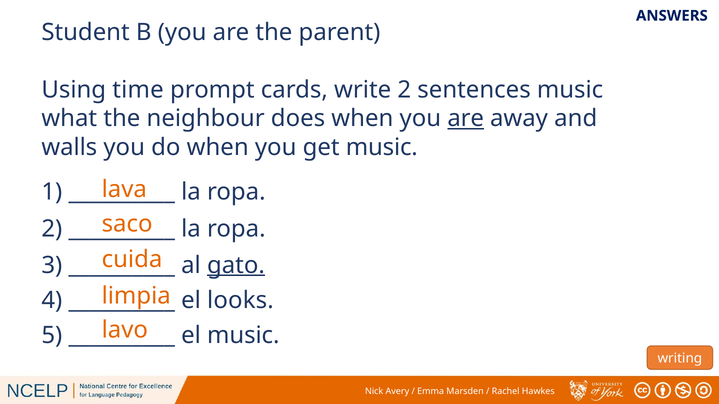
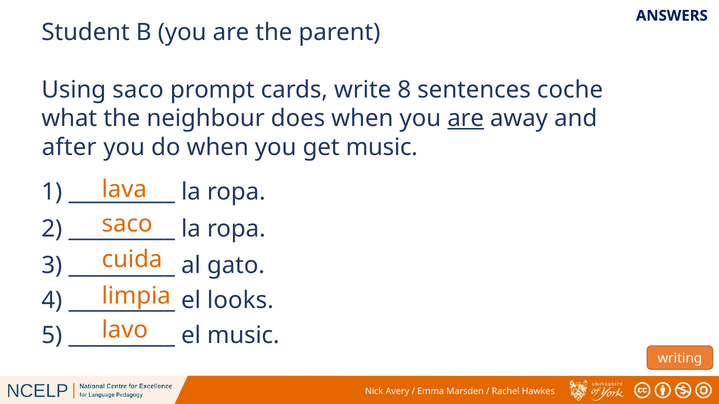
Using time: time -> saco
write 2: 2 -> 8
sentences music: music -> coche
walls: walls -> after
gato underline: present -> none
